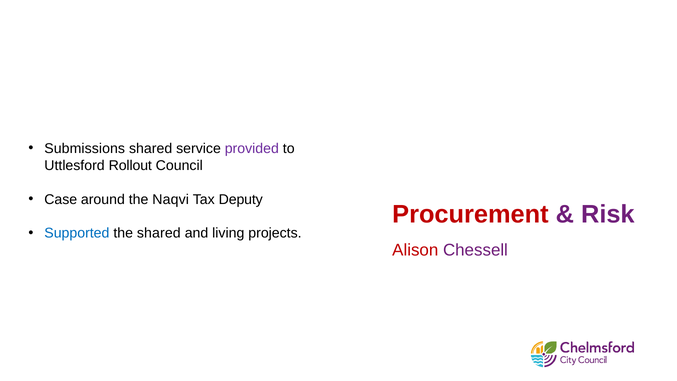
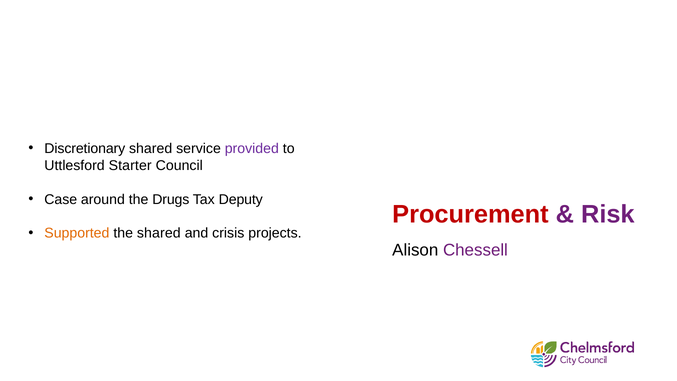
Submissions: Submissions -> Discretionary
Rollout: Rollout -> Starter
Naqvi: Naqvi -> Drugs
Supported colour: blue -> orange
living: living -> crisis
Alison colour: red -> black
